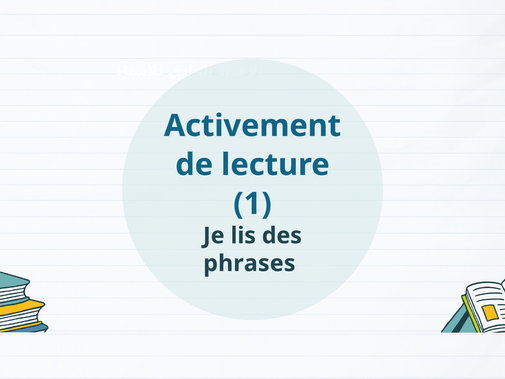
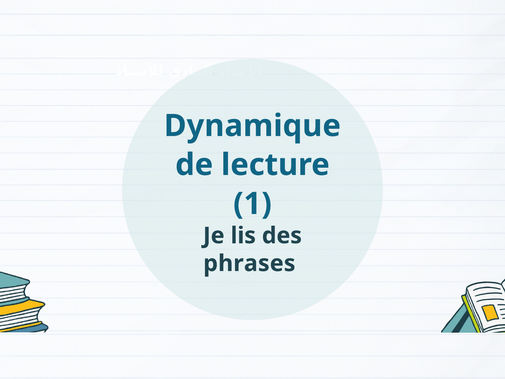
Activement: Activement -> Dynamique
